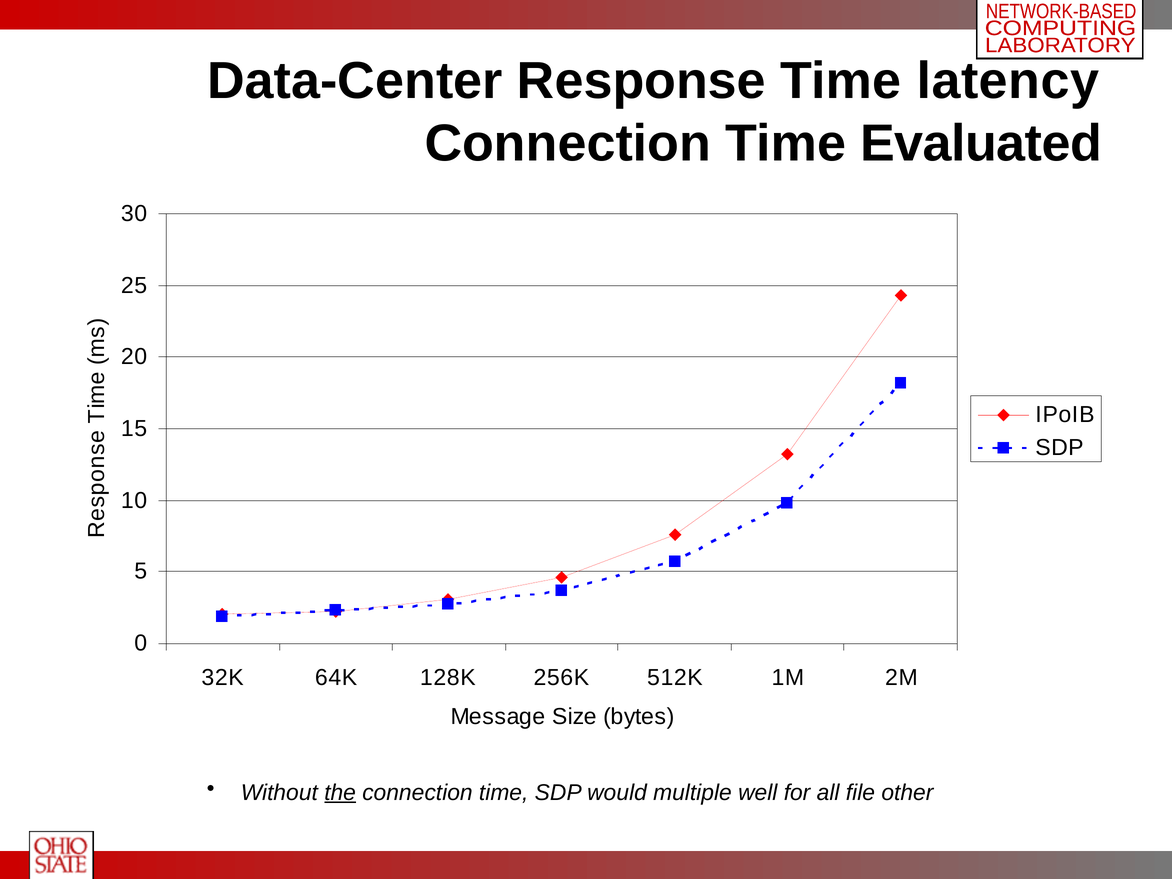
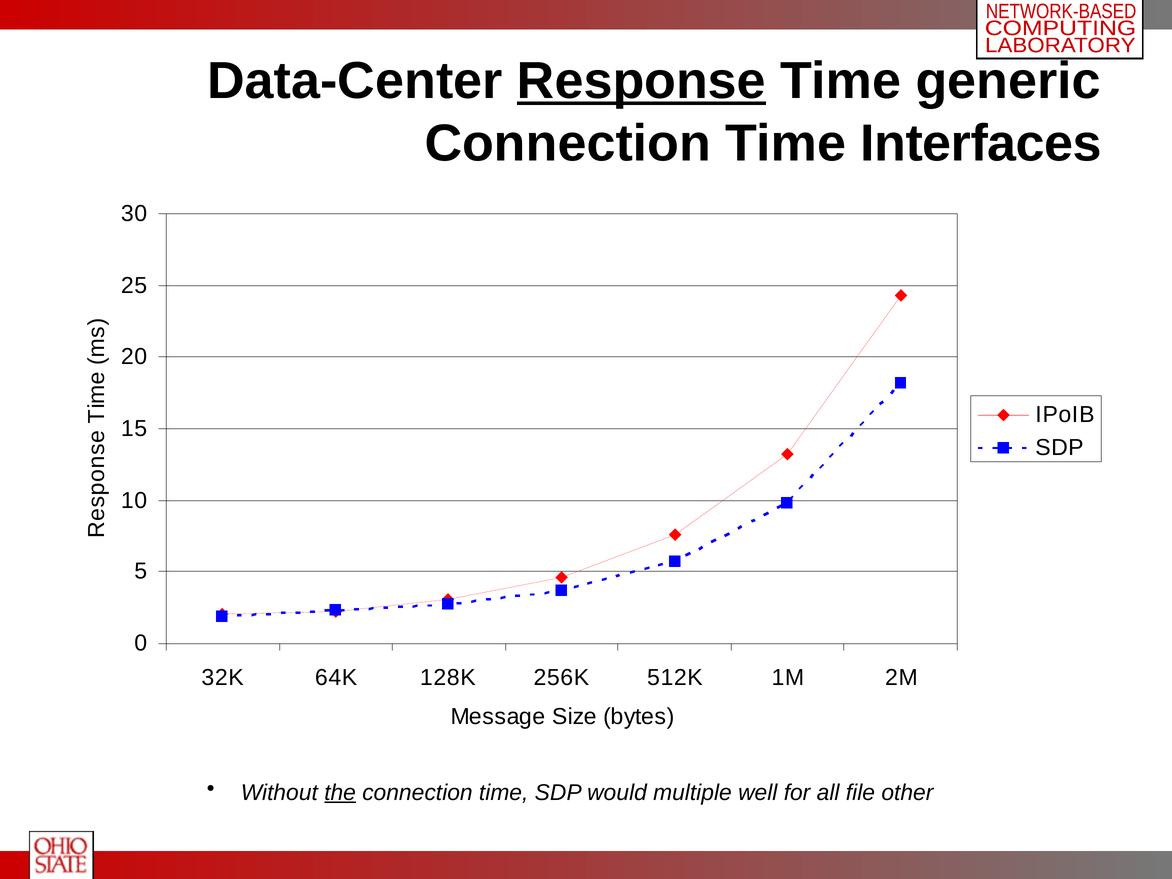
Response underline: none -> present
latency: latency -> generic
Evaluated: Evaluated -> Interfaces
